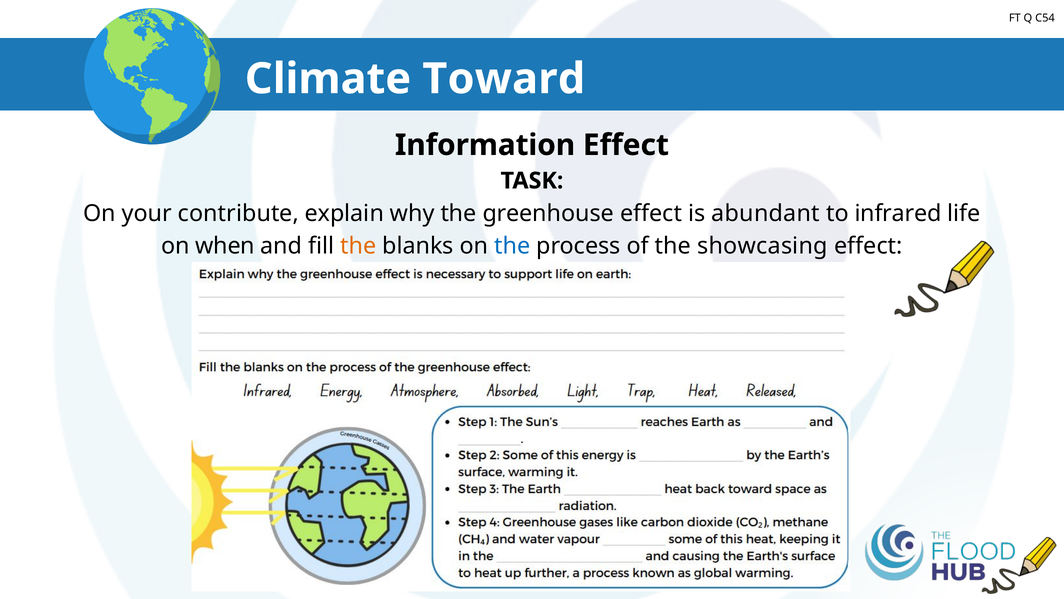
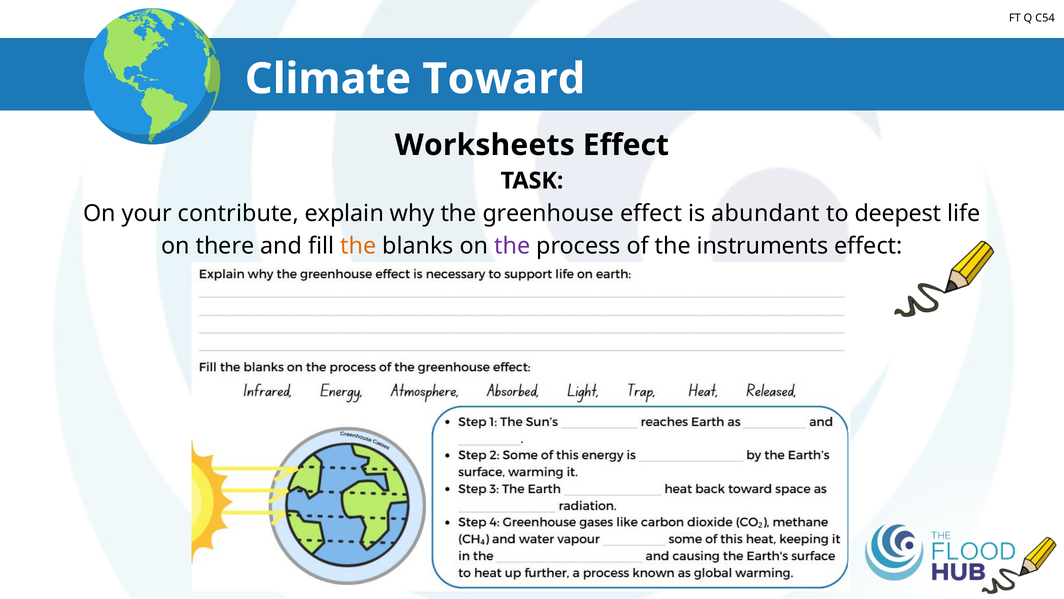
Information: Information -> Worksheets
infrared: infrared -> deepest
when: when -> there
the at (512, 246) colour: blue -> purple
showcasing: showcasing -> instruments
